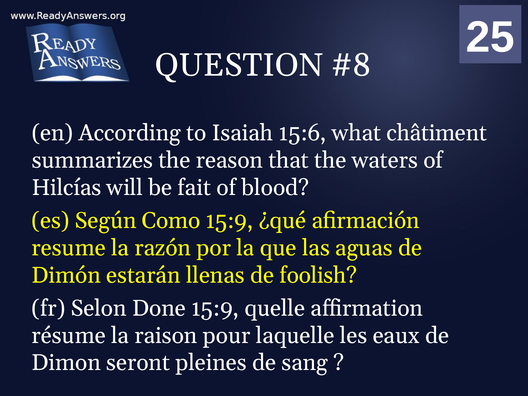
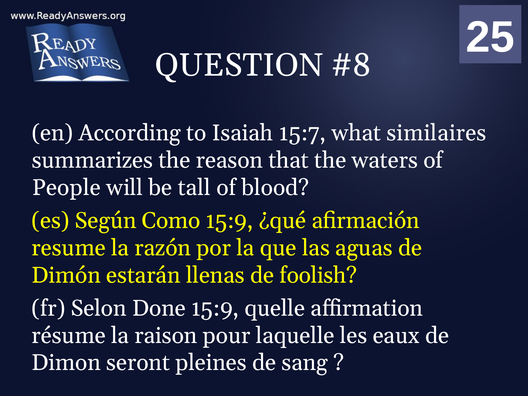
15:6: 15:6 -> 15:7
châtiment: châtiment -> similaires
Hilcías: Hilcías -> People
fait: fait -> tall
